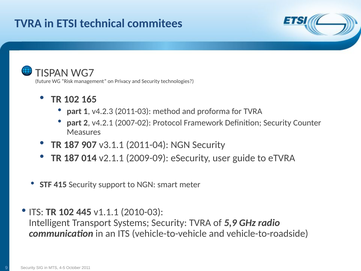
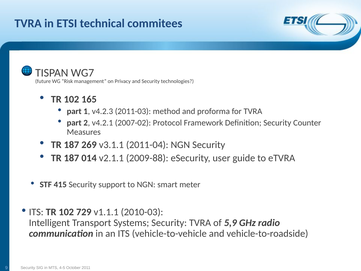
907: 907 -> 269
2009-09: 2009-09 -> 2009-88
445: 445 -> 729
